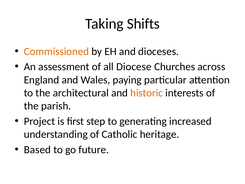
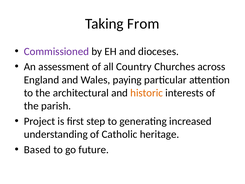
Shifts: Shifts -> From
Commissioned colour: orange -> purple
Diocese: Diocese -> Country
